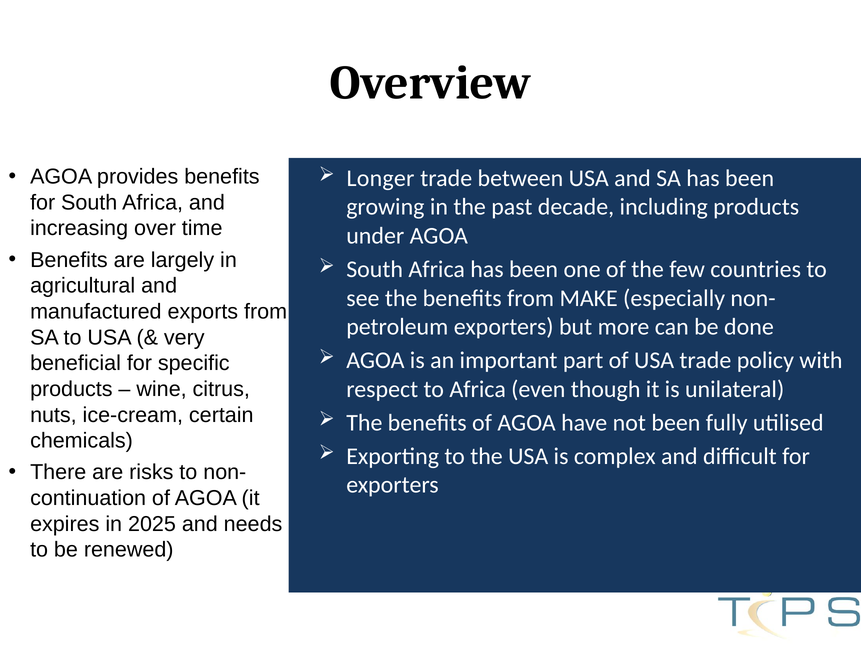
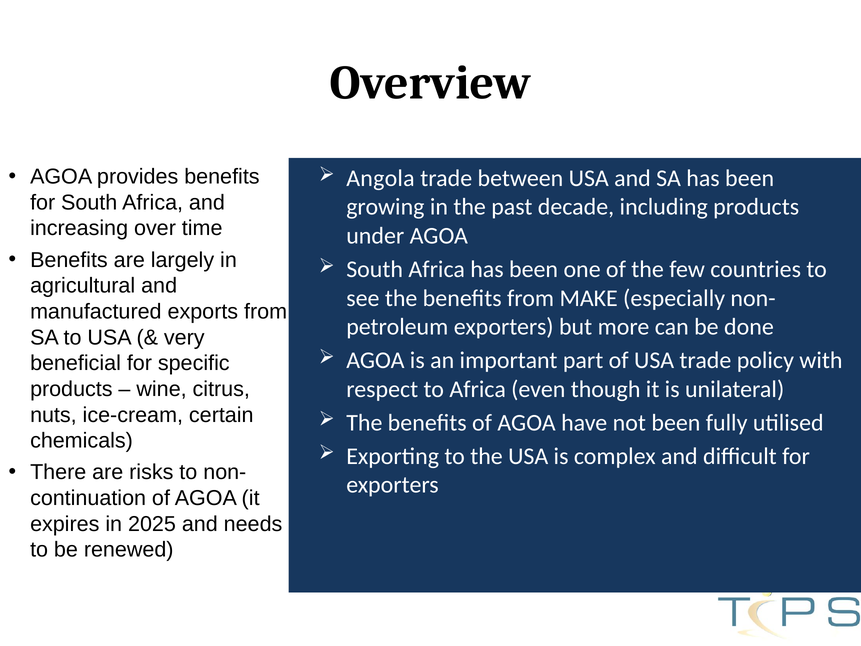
Longer: Longer -> Angola
